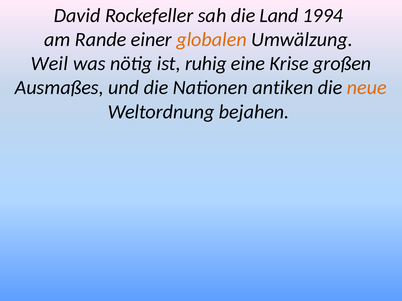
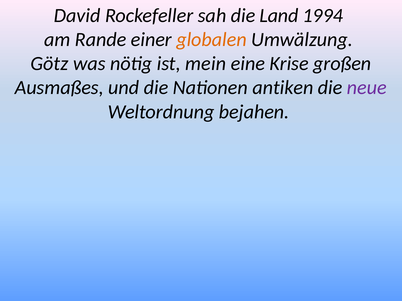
Weil: Weil -> Götz
ruhig: ruhig -> mein
neue colour: orange -> purple
